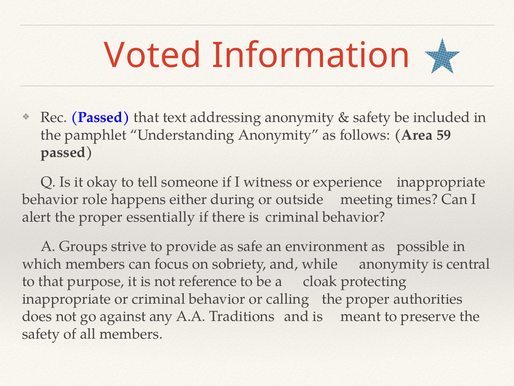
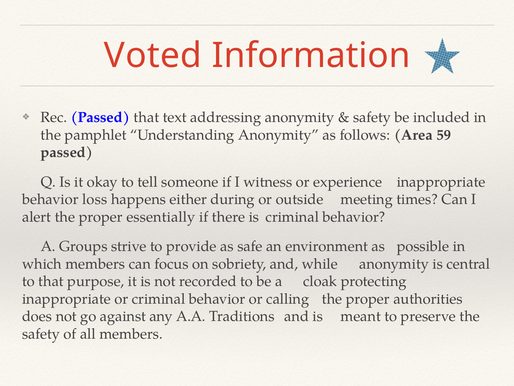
role: role -> loss
reference: reference -> recorded
